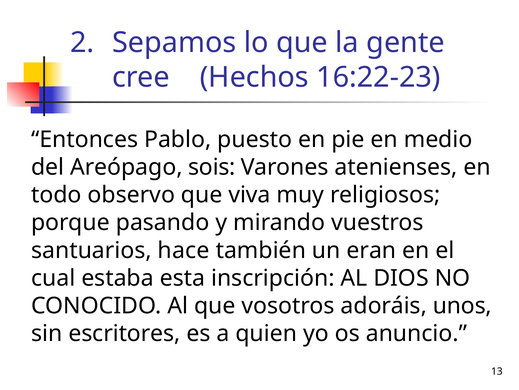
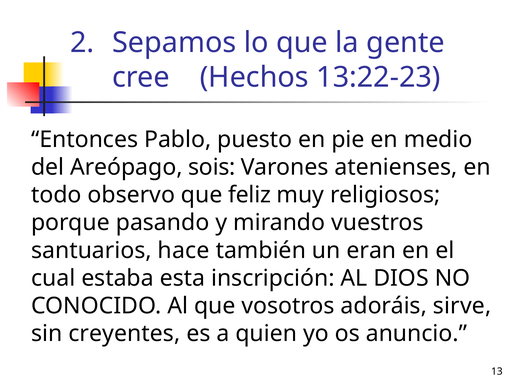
16:22-23: 16:22-23 -> 13:22-23
viva: viva -> feliz
unos: unos -> sirve
escritores: escritores -> creyentes
